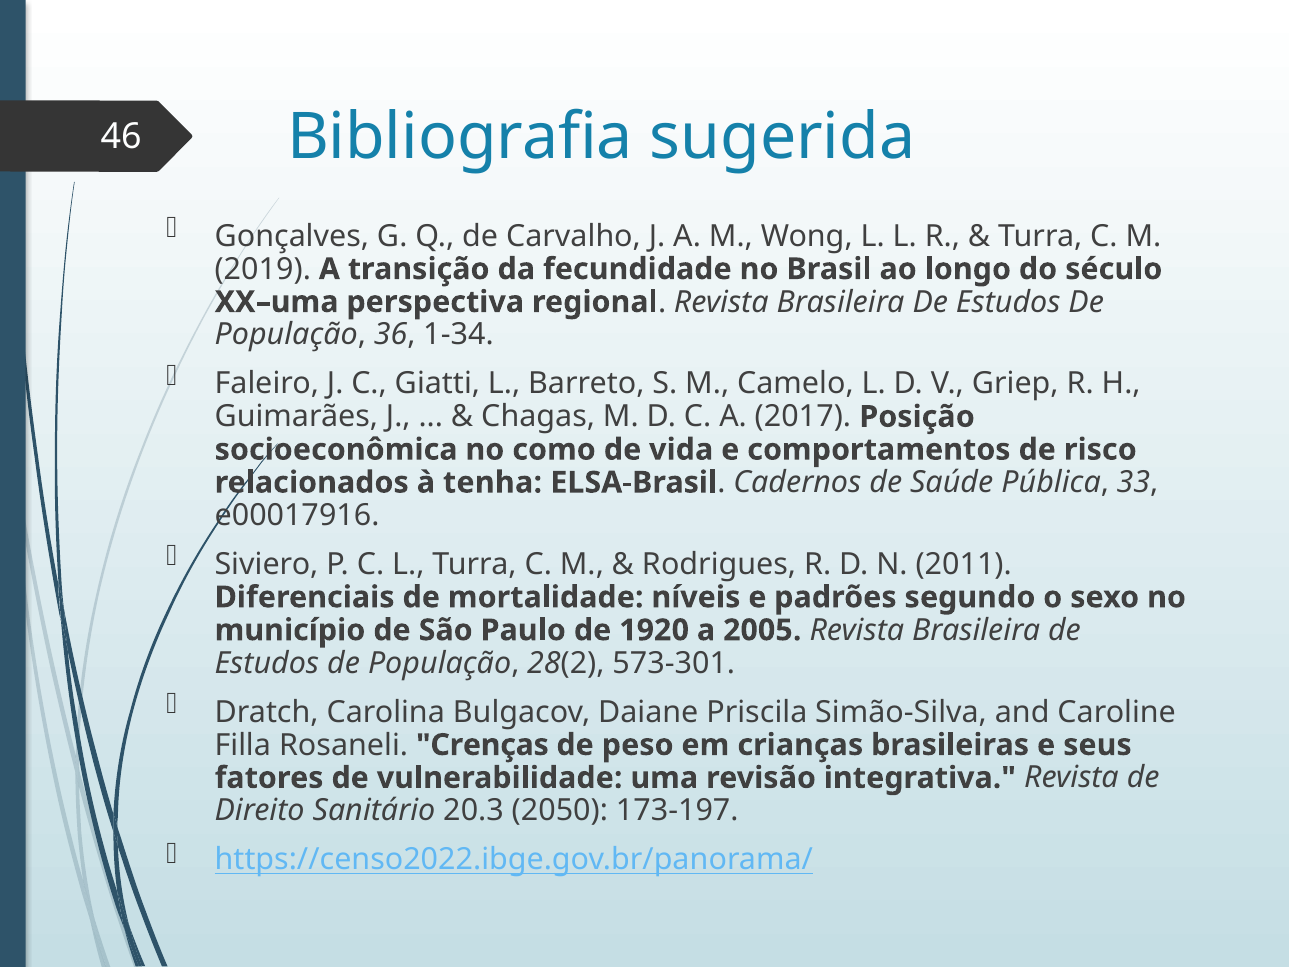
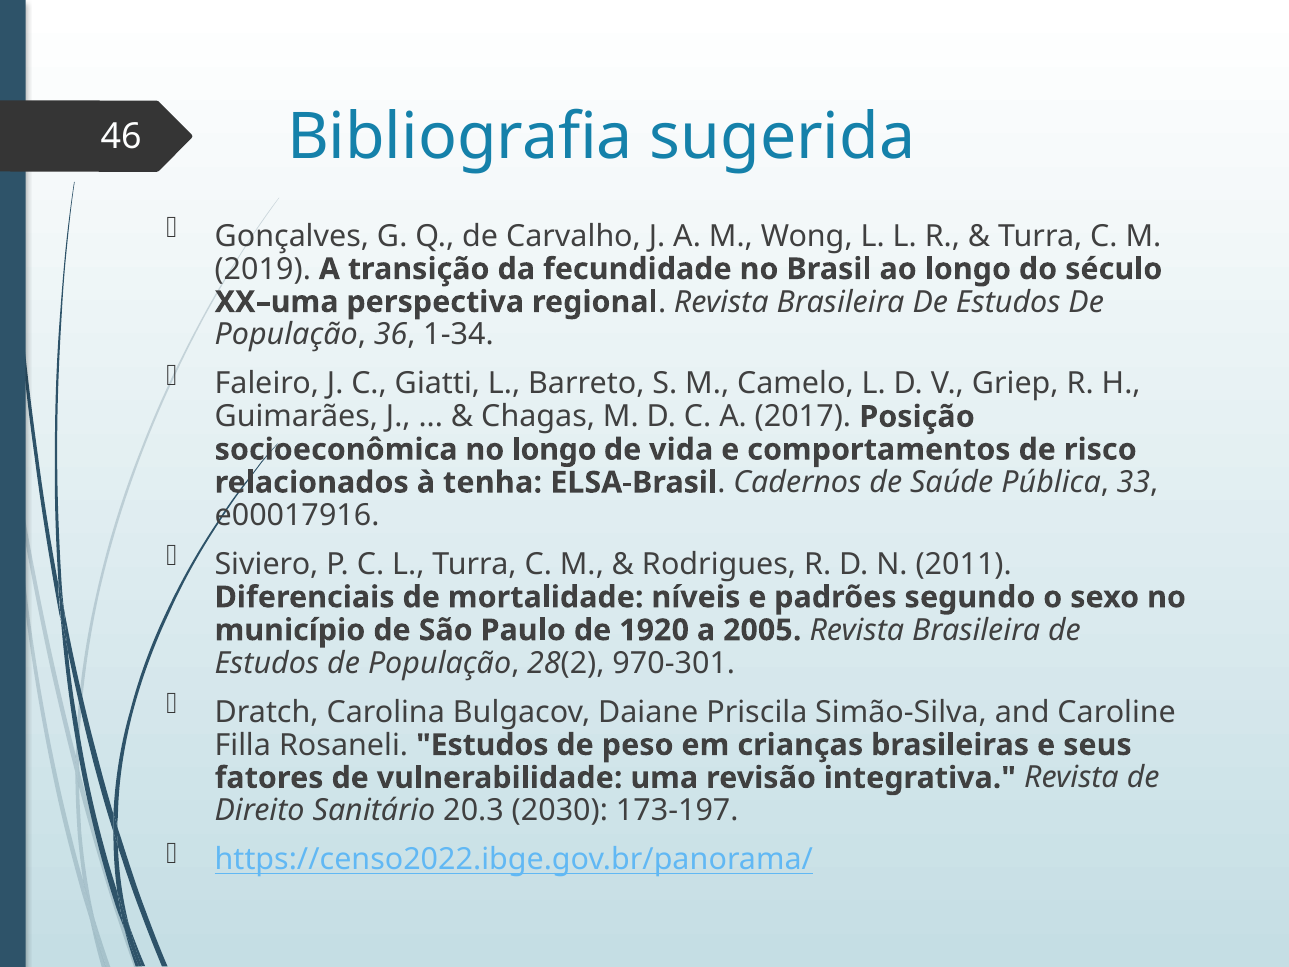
no como: como -> longo
573-301: 573-301 -> 970-301
Rosaneli Crenças: Crenças -> Estudos
2050: 2050 -> 2030
